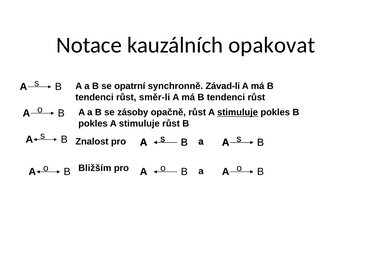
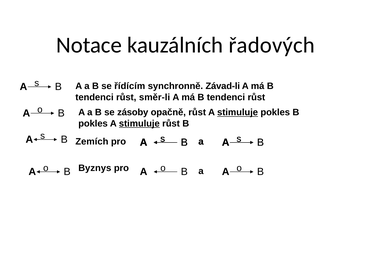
opakovat: opakovat -> řadových
opatrní: opatrní -> řídícím
stimuluje at (139, 124) underline: none -> present
Znalost: Znalost -> Zemích
Bližším: Bližším -> Byznys
